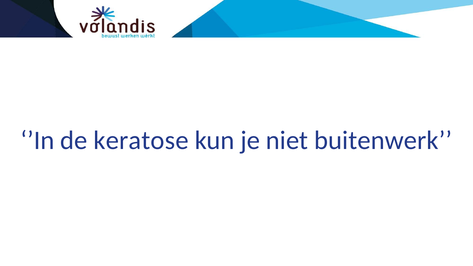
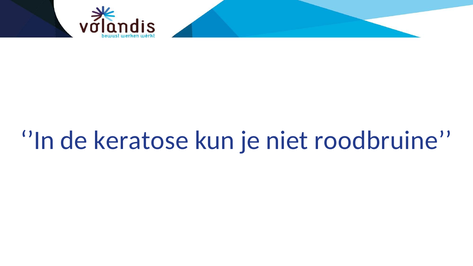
buitenwerk: buitenwerk -> roodbruine
